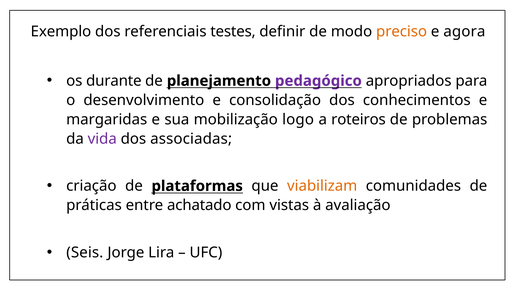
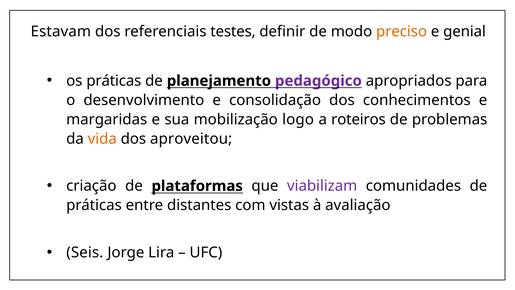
Exemplo: Exemplo -> Estavam
agora: agora -> genial
os durante: durante -> práticas
vida colour: purple -> orange
associadas: associadas -> aproveitou
viabilizam colour: orange -> purple
achatado: achatado -> distantes
